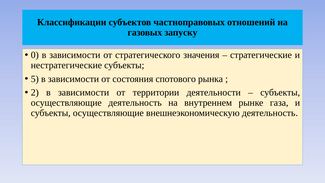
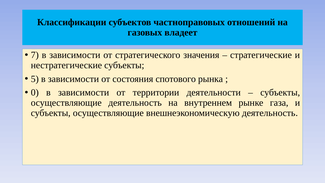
запуску: запуску -> владеет
0: 0 -> 7
2: 2 -> 0
